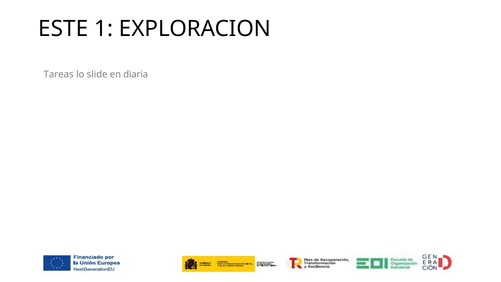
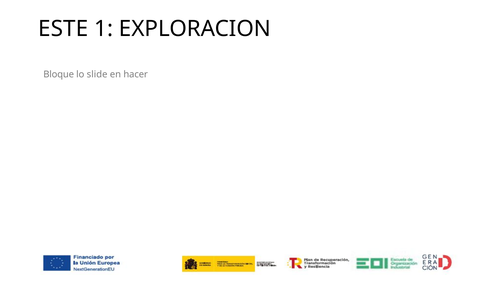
Tareas: Tareas -> Bloque
diaria: diaria -> hacer
